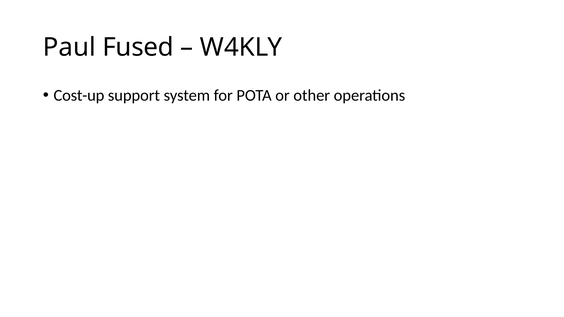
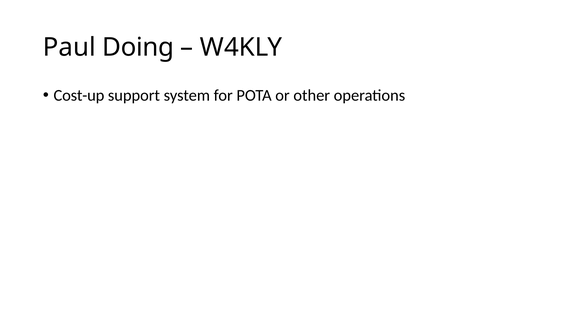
Fused: Fused -> Doing
